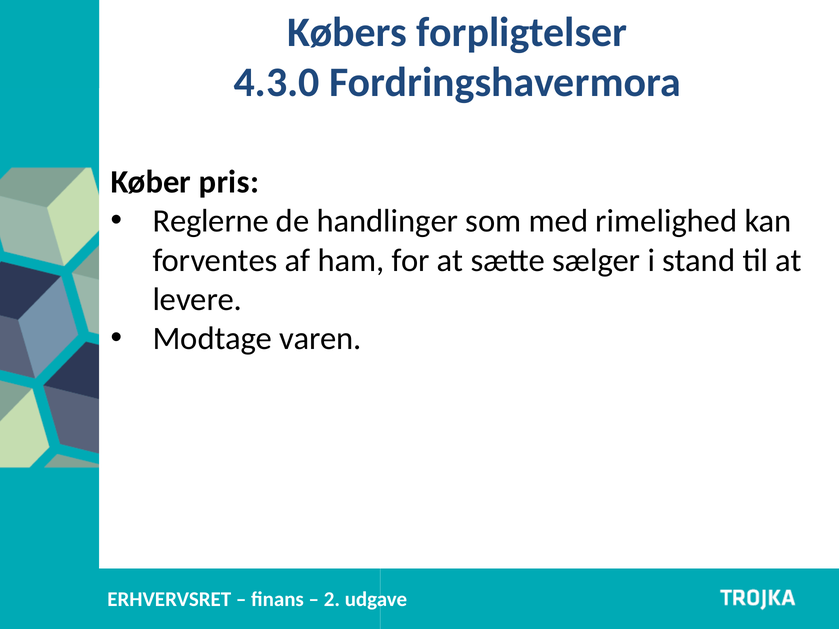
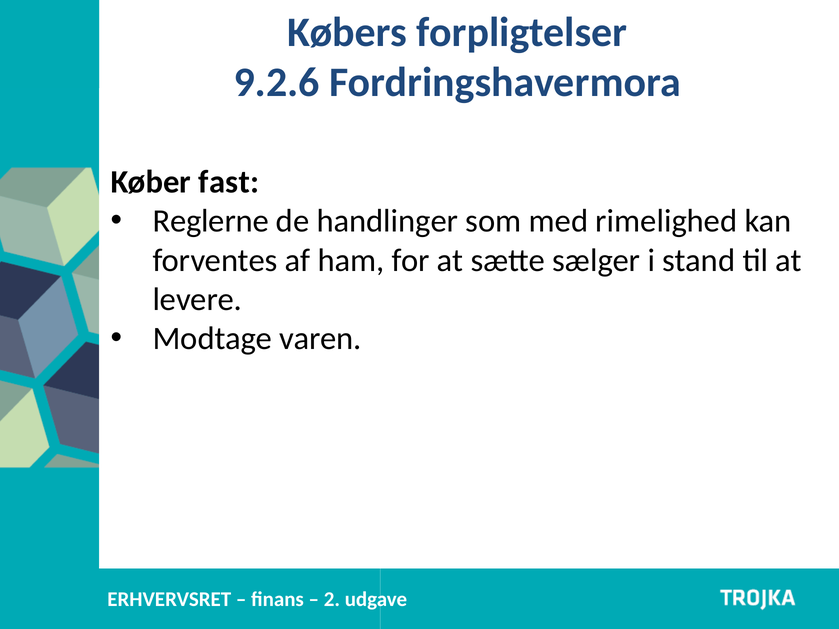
4.3.0: 4.3.0 -> 9.2.6
pris: pris -> fast
